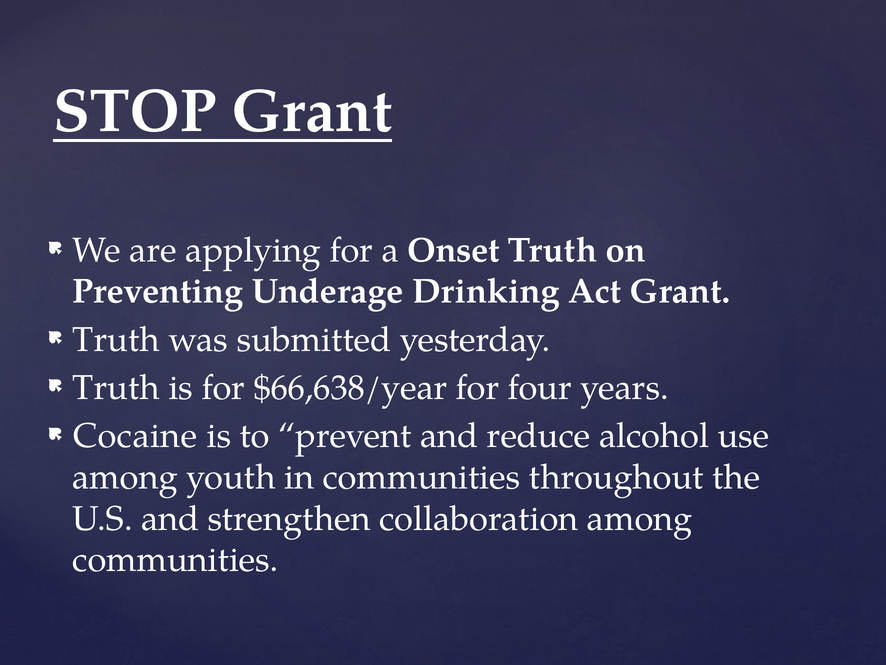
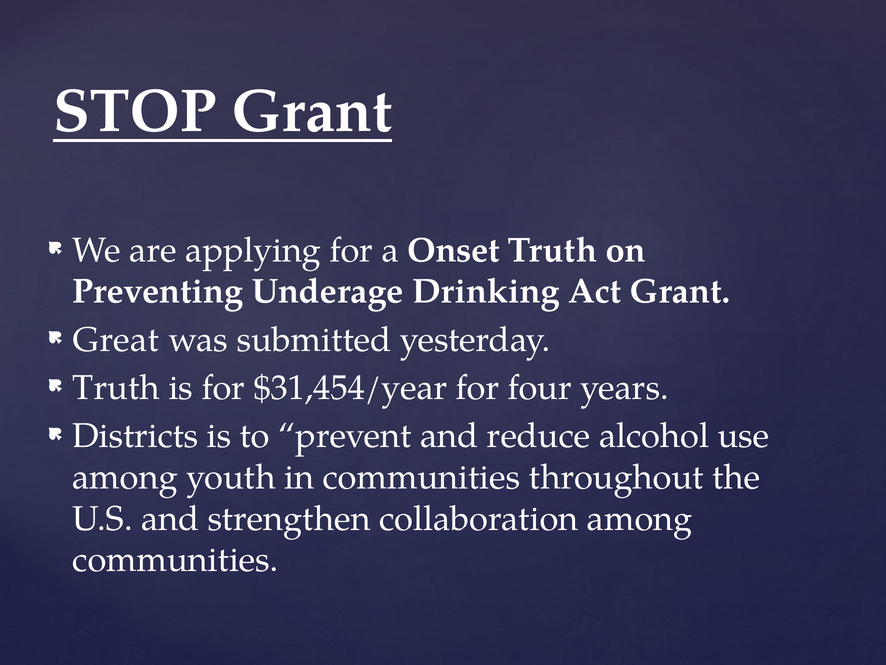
Truth at (116, 339): Truth -> Great
$66,638/year: $66,638/year -> $31,454/year
Cocaine: Cocaine -> Districts
